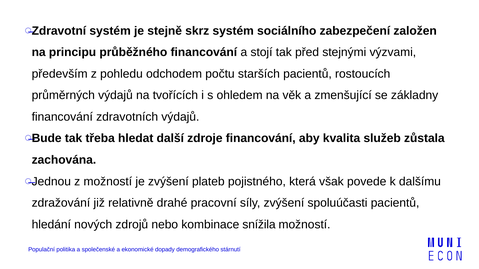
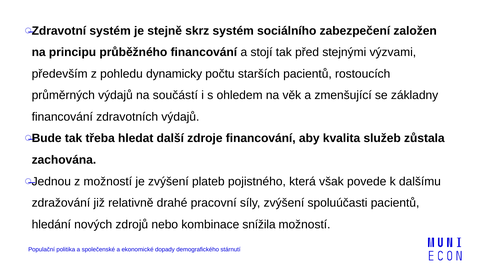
odchodem: odchodem -> dynamicky
tvořících: tvořících -> součástí
